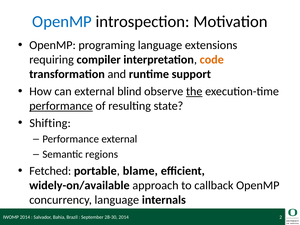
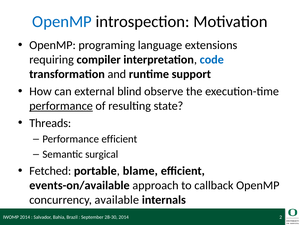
code colour: orange -> blue
the underline: present -> none
Shifting: Shifting -> Threads
Performance external: external -> efficient
regions: regions -> surgical
widely-on/available: widely-on/available -> events-on/available
concurrency language: language -> available
